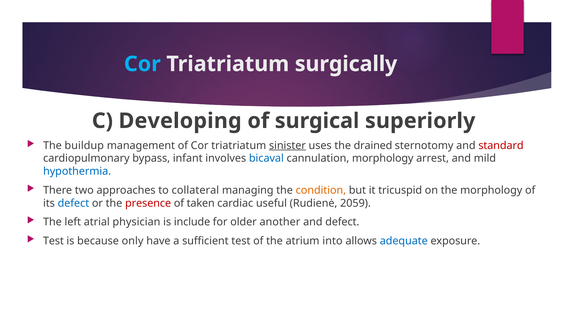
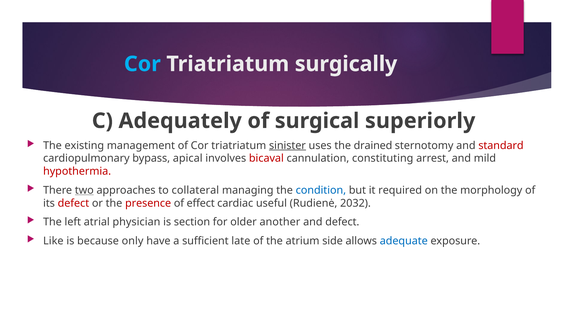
Developing: Developing -> Adequately
buildup: buildup -> existing
infant: infant -> apical
bicaval colour: blue -> red
cannulation morphology: morphology -> constituting
hypothermia colour: blue -> red
two underline: none -> present
condition colour: orange -> blue
tricuspid: tricuspid -> required
defect at (73, 203) colour: blue -> red
taken: taken -> effect
2059: 2059 -> 2032
include: include -> section
Test at (53, 241): Test -> Like
sufficient test: test -> late
into: into -> side
